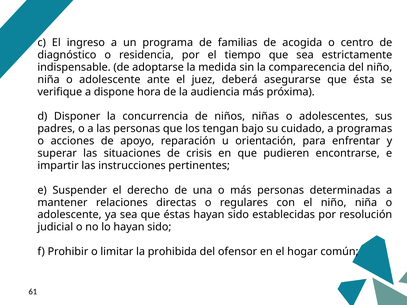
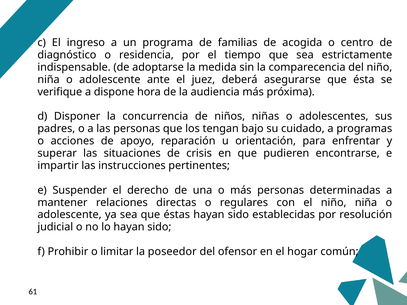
prohibida: prohibida -> poseedor
